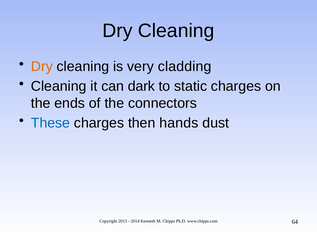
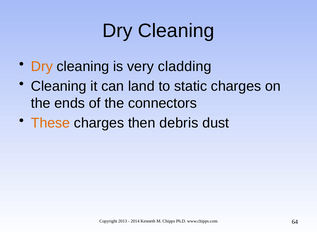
dark: dark -> land
These colour: blue -> orange
hands: hands -> debris
